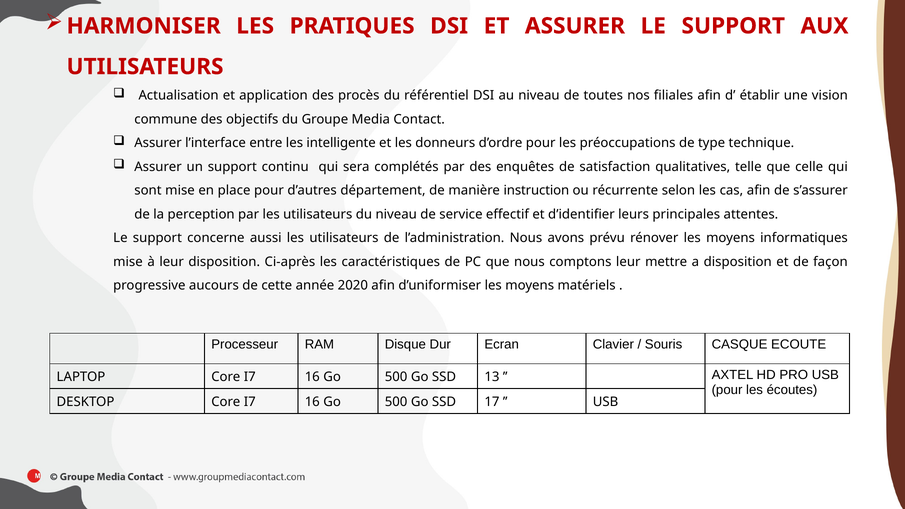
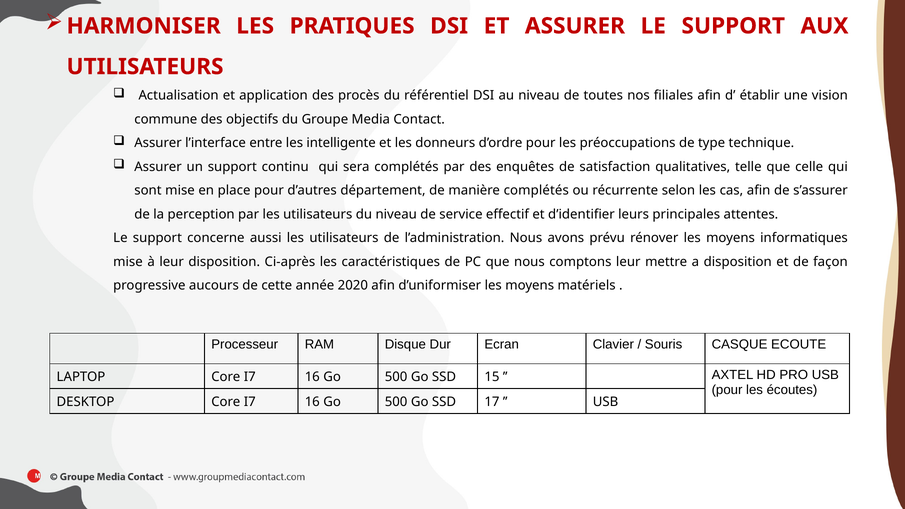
manière instruction: instruction -> complétés
13: 13 -> 15
